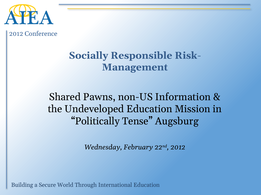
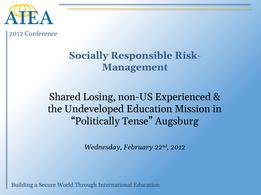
Pawns: Pawns -> Losing
Information: Information -> Experienced
